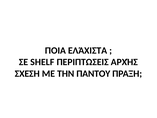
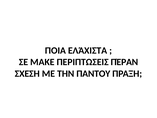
SHELF: SHELF -> MAKE
ΑΡΧΉΣ: ΑΡΧΉΣ -> ΠΈΡΑΝ
